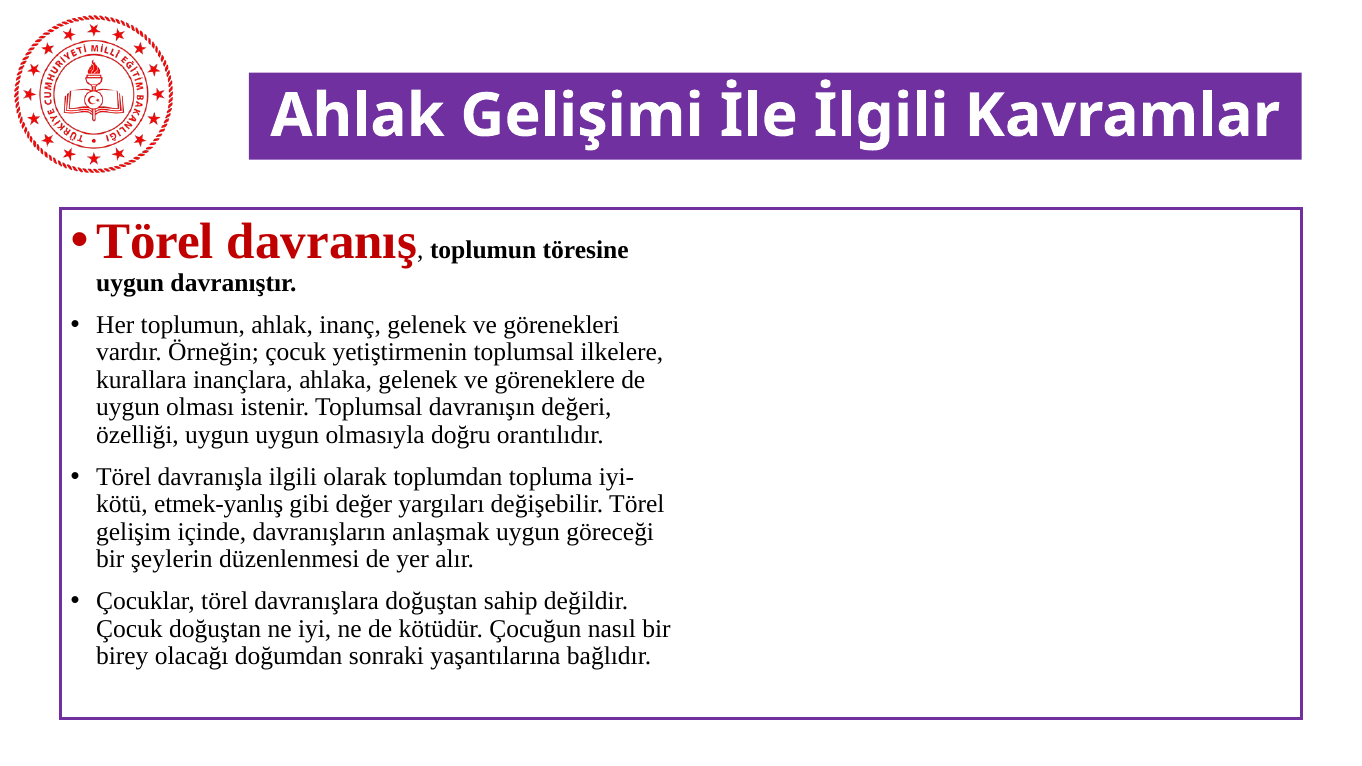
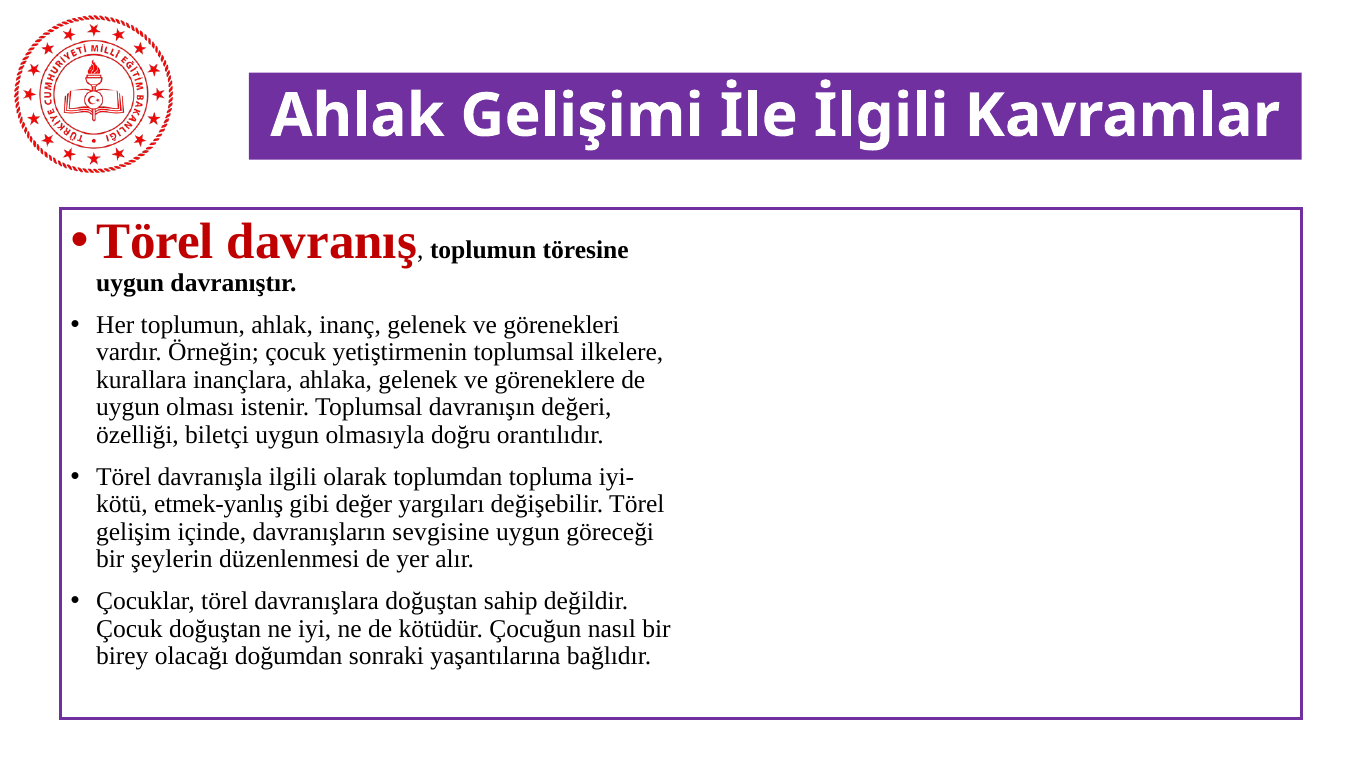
özelliği uygun: uygun -> biletçi
anlaşmak: anlaşmak -> sevgisine
